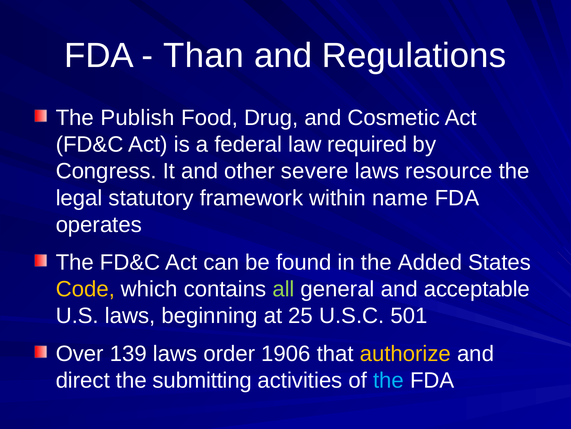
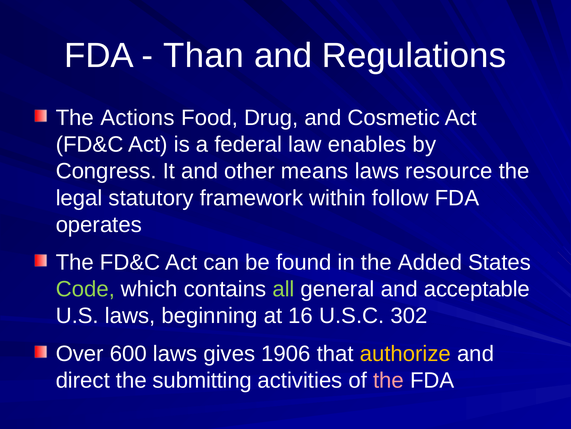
Publish: Publish -> Actions
required: required -> enables
severe: severe -> means
name: name -> follow
Code colour: yellow -> light green
25: 25 -> 16
501: 501 -> 302
139: 139 -> 600
order: order -> gives
the at (389, 380) colour: light blue -> pink
